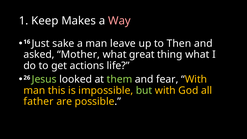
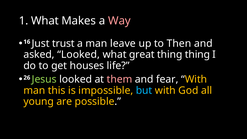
1 Keep: Keep -> What
sake: sake -> trust
asked Mother: Mother -> Looked
thing what: what -> thing
actions: actions -> houses
them colour: light green -> pink
but colour: light green -> light blue
father: father -> young
